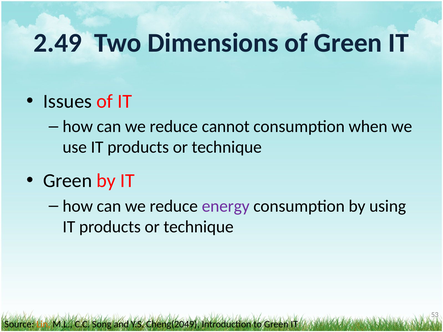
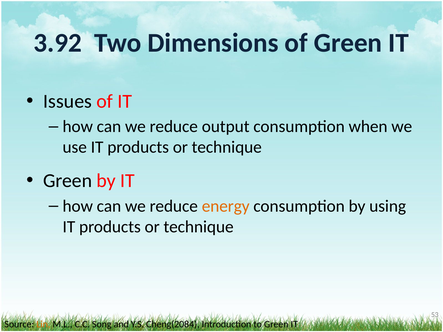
2.49: 2.49 -> 3.92
cannot: cannot -> output
energy colour: purple -> orange
Cheng(2049: Cheng(2049 -> Cheng(2084
